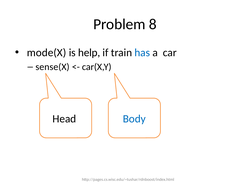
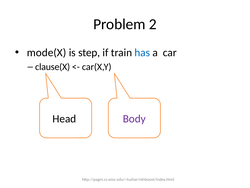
8: 8 -> 2
help: help -> step
sense(X: sense(X -> clause(X
Body colour: blue -> purple
